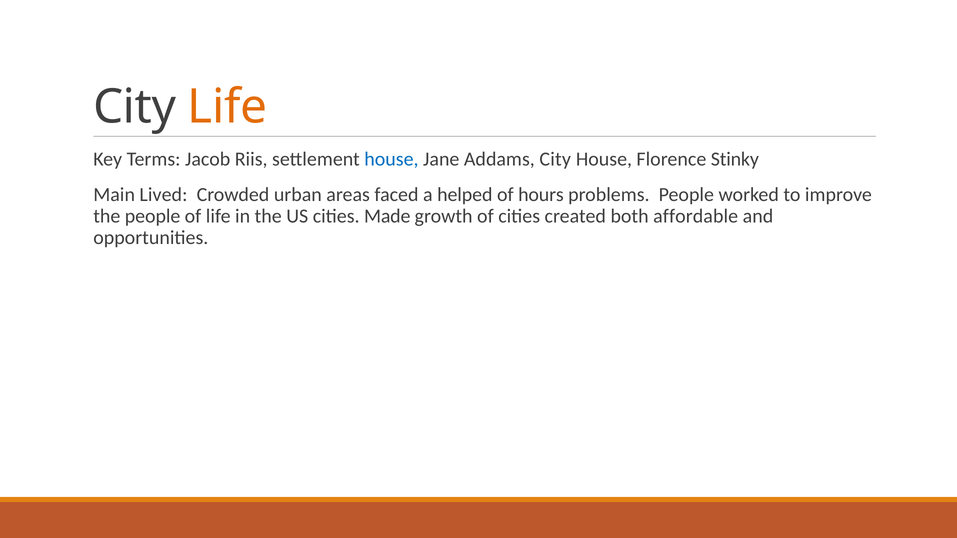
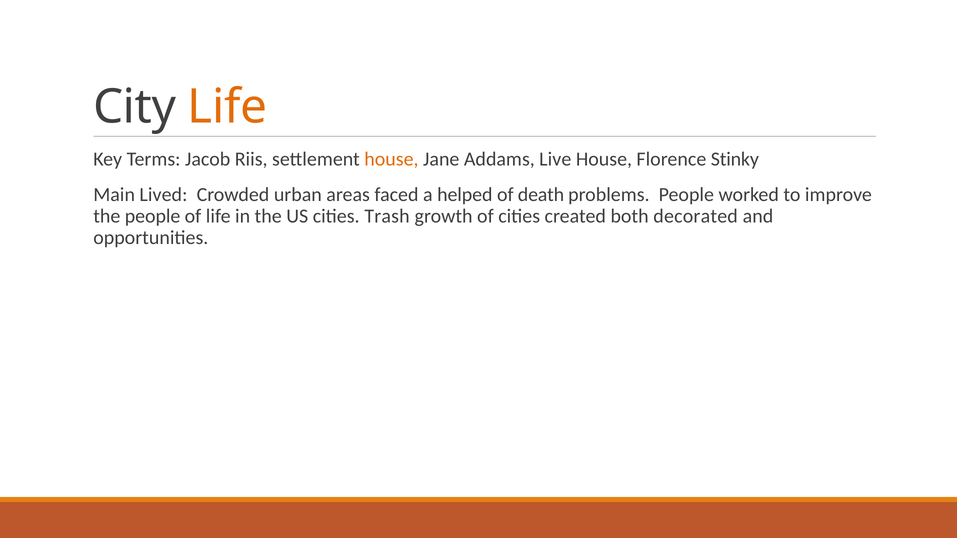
house at (391, 159) colour: blue -> orange
Addams City: City -> Live
hours: hours -> death
Made: Made -> Trash
affordable: affordable -> decorated
